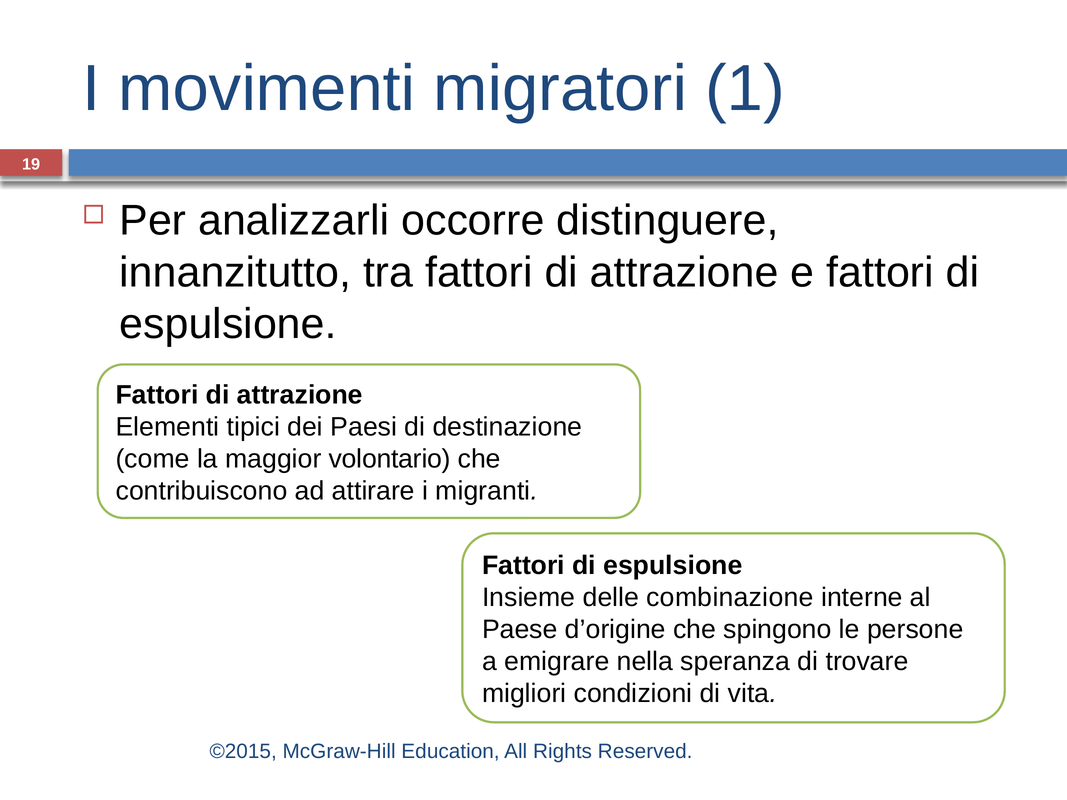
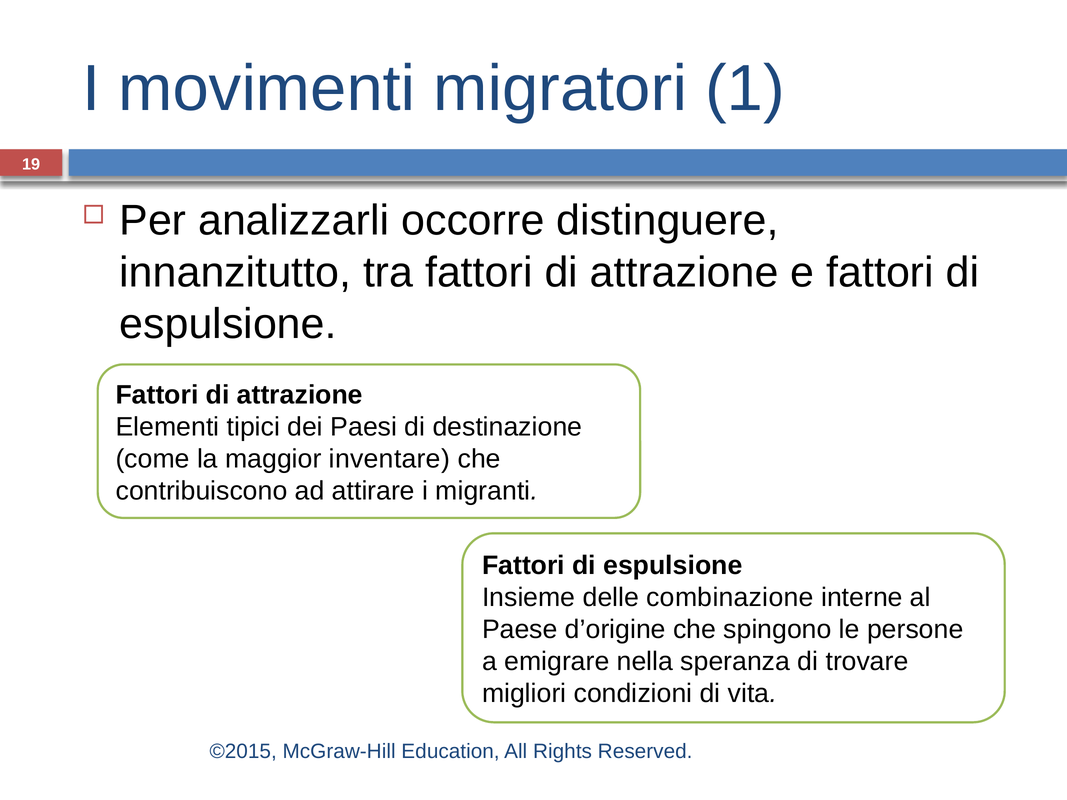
volontario: volontario -> inventare
